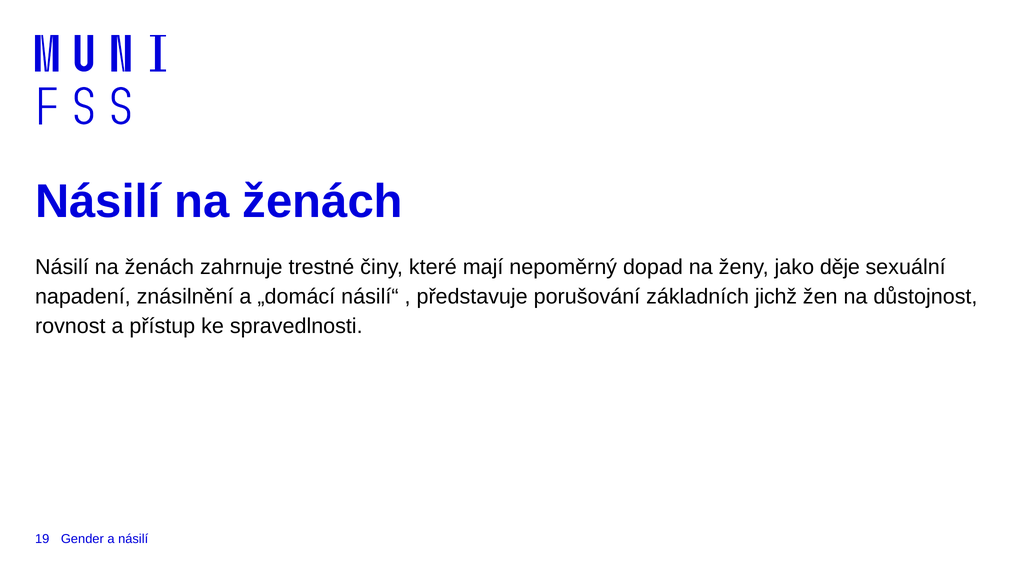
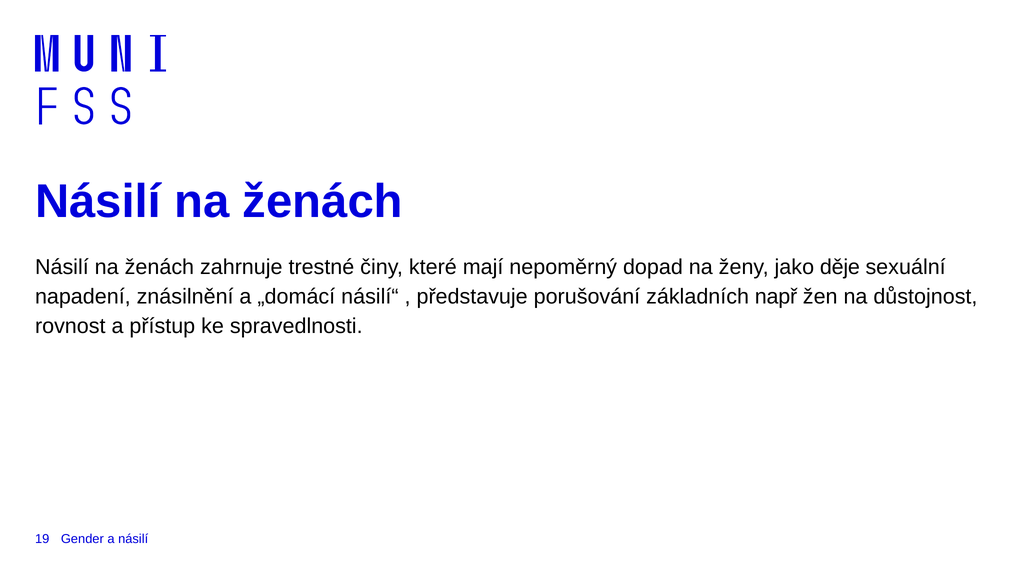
jichž: jichž -> např
